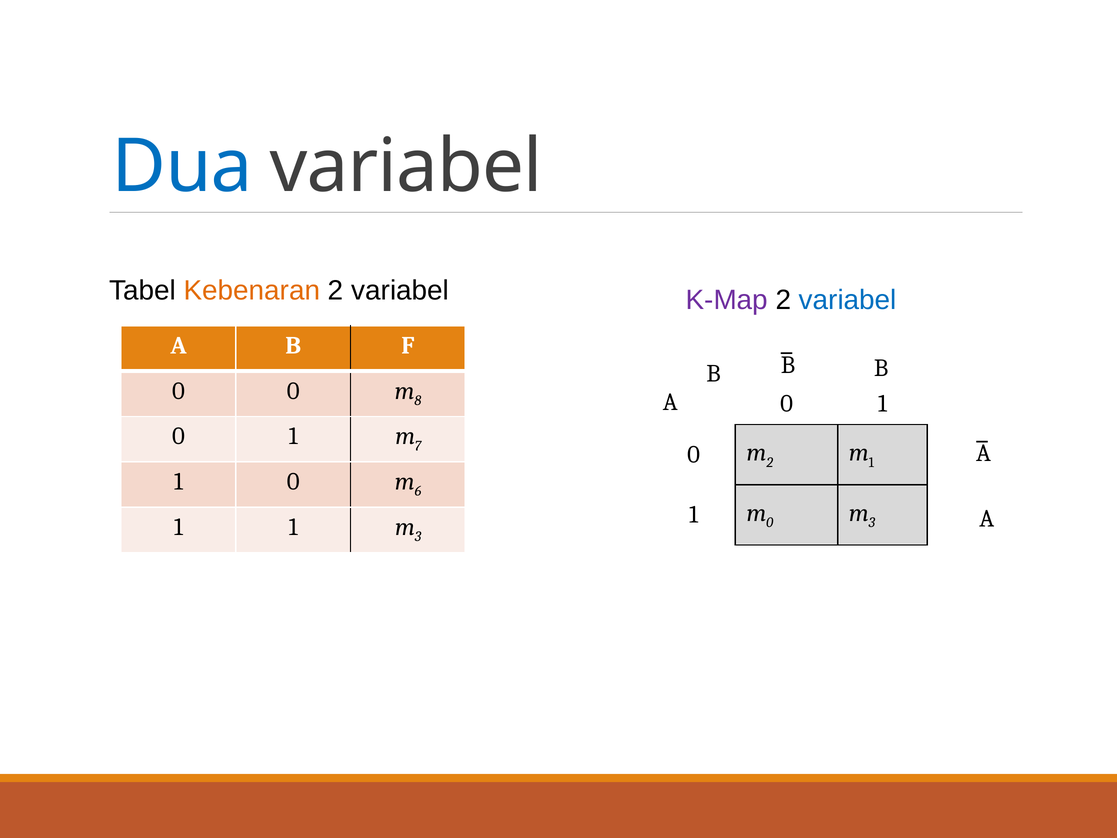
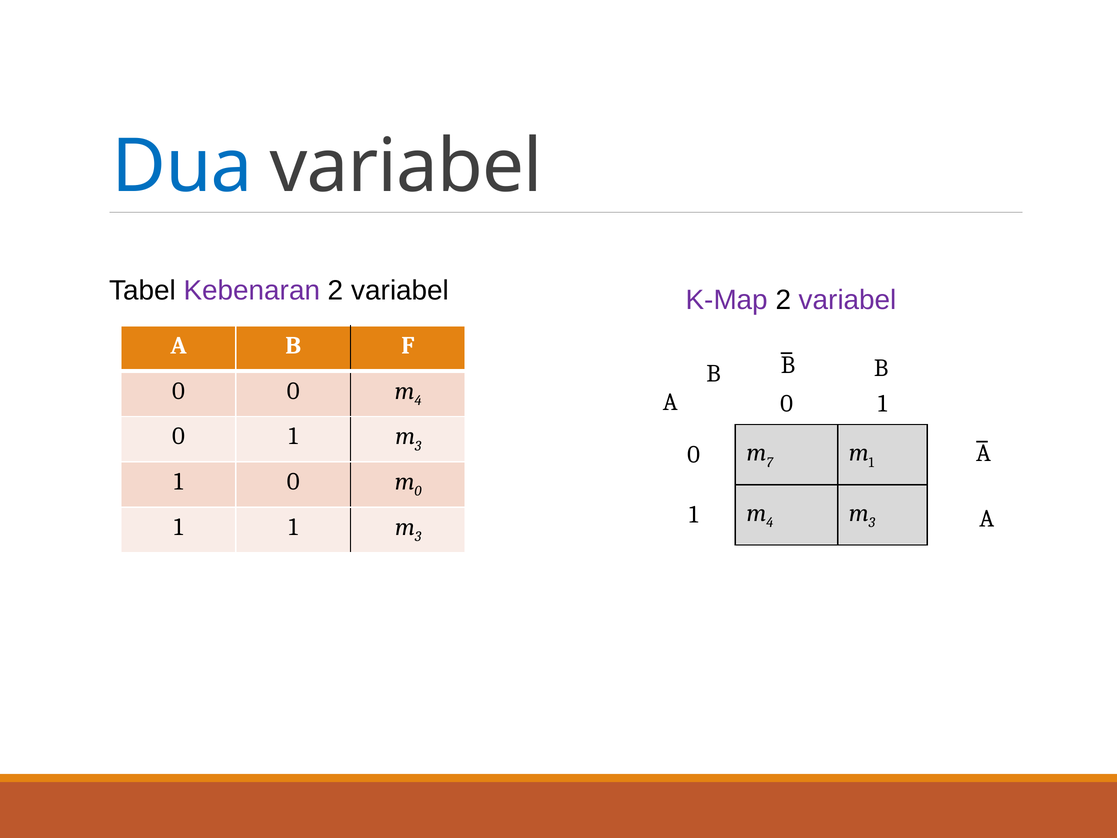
Kebenaran colour: orange -> purple
variabel at (848, 300) colour: blue -> purple
8 at (418, 400): 8 -> 4
7 at (418, 446): 7 -> 3
2 at (770, 462): 2 -> 7
6 at (418, 491): 6 -> 0
0 at (770, 522): 0 -> 4
